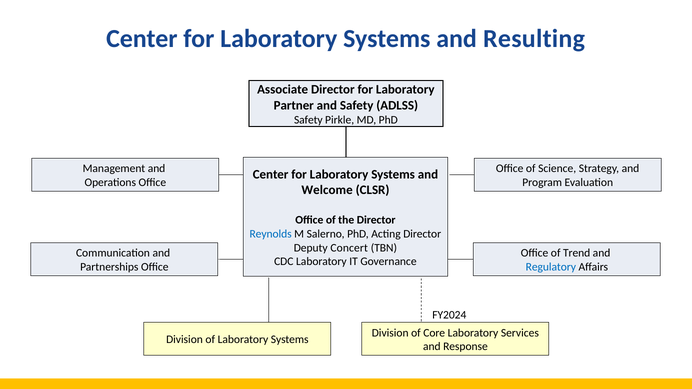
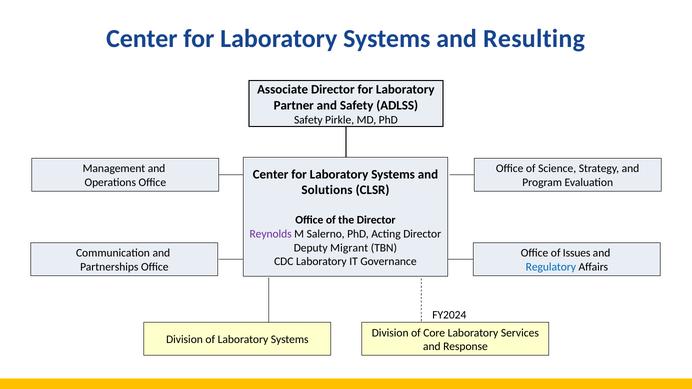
Welcome: Welcome -> Solutions
Reynolds colour: blue -> purple
Concert: Concert -> Migrant
Trend: Trend -> Issues
